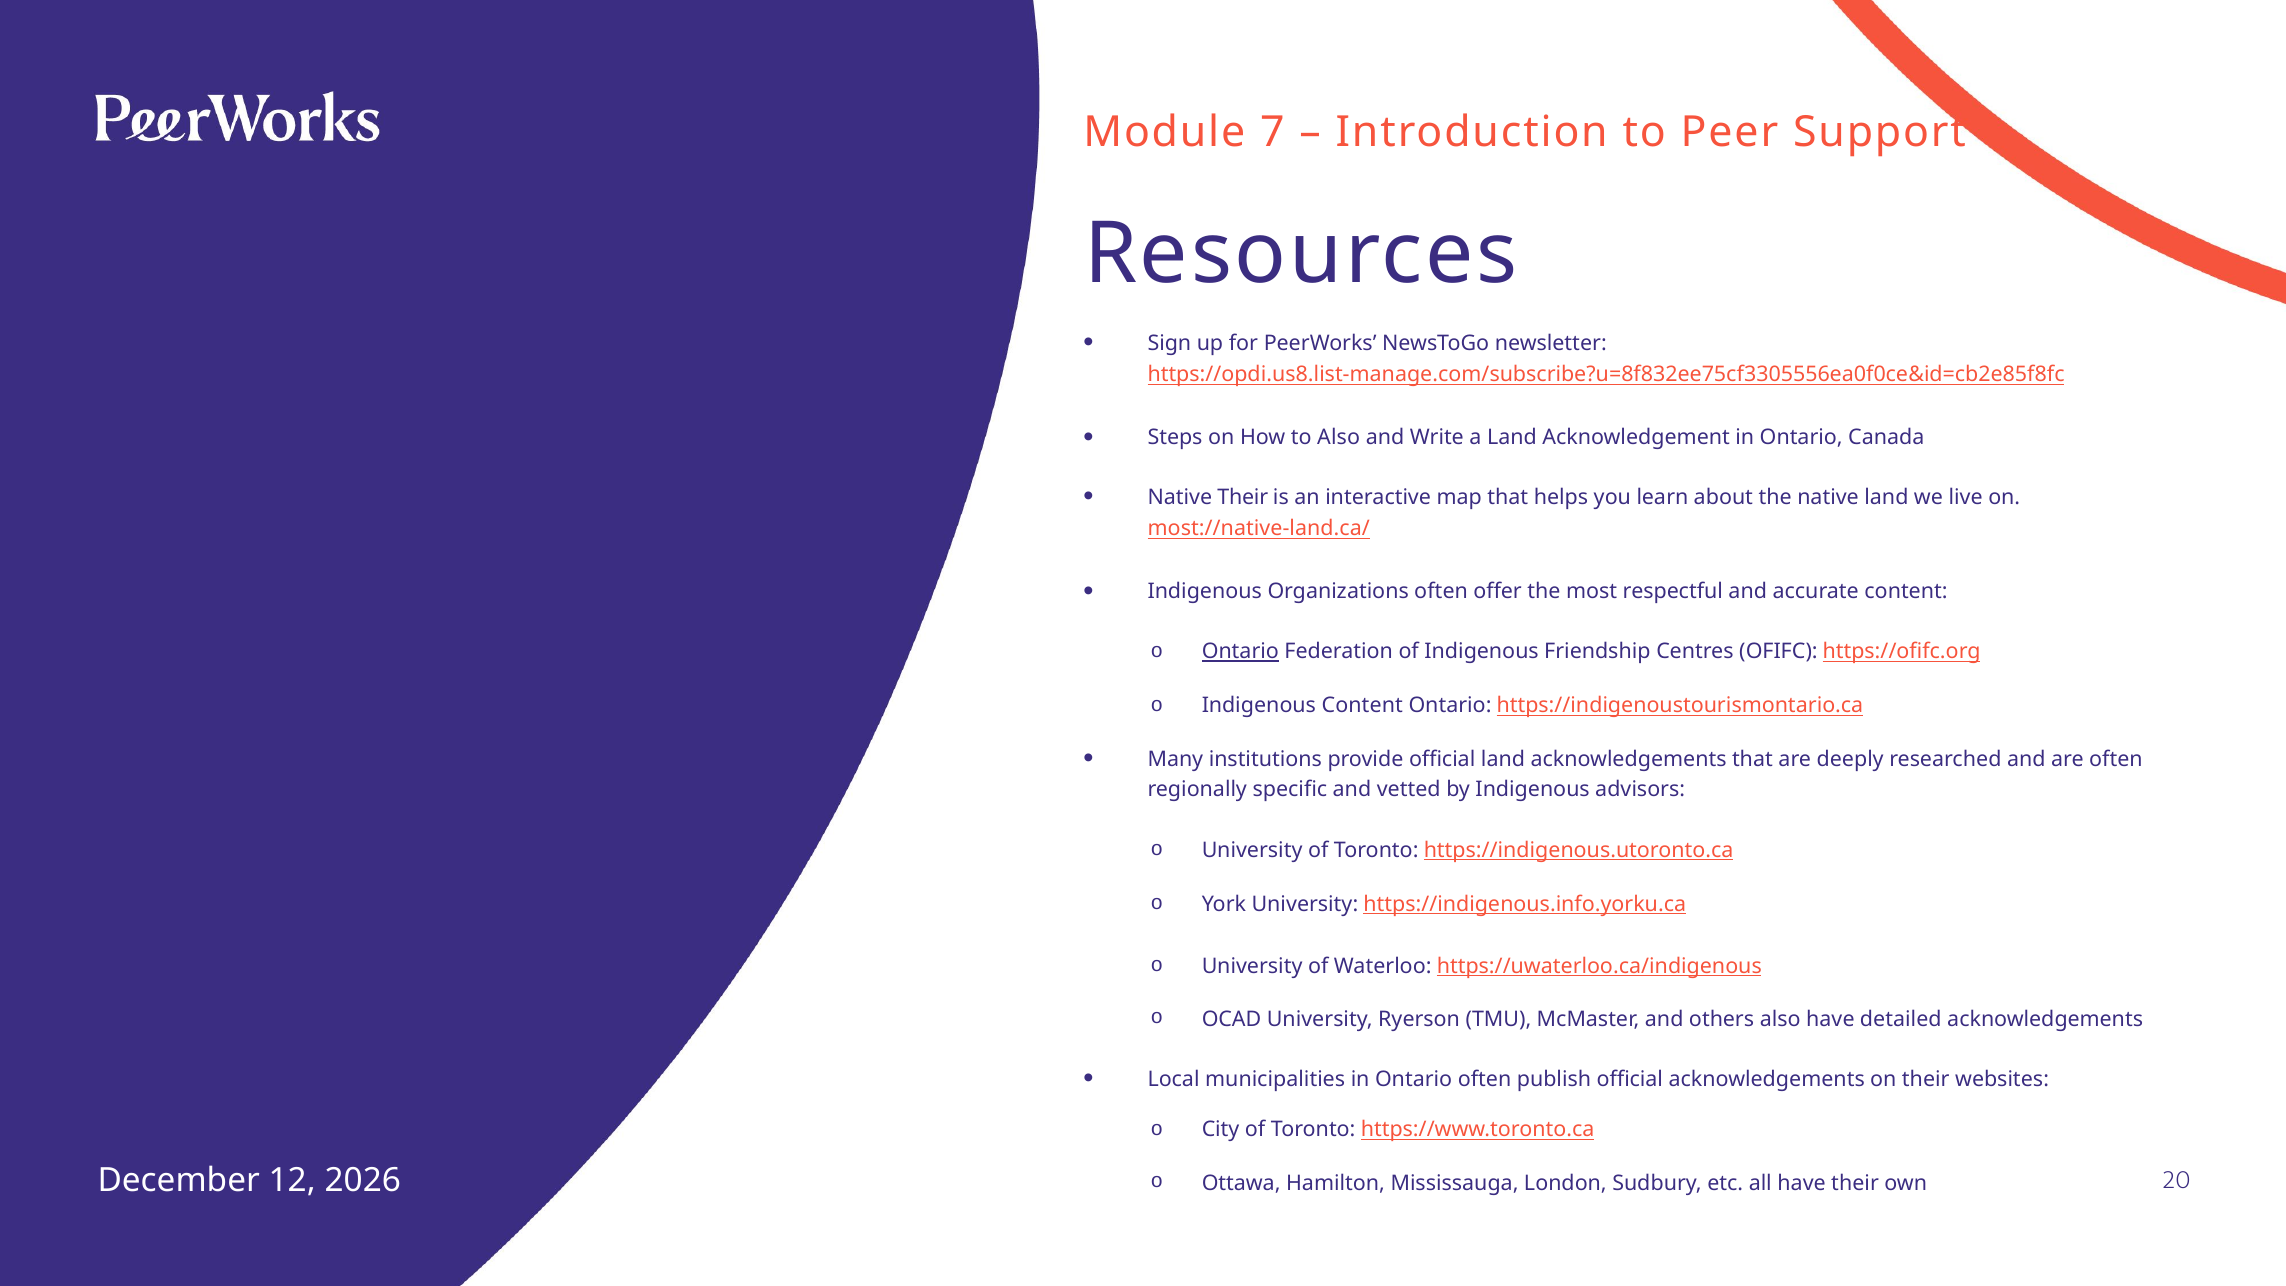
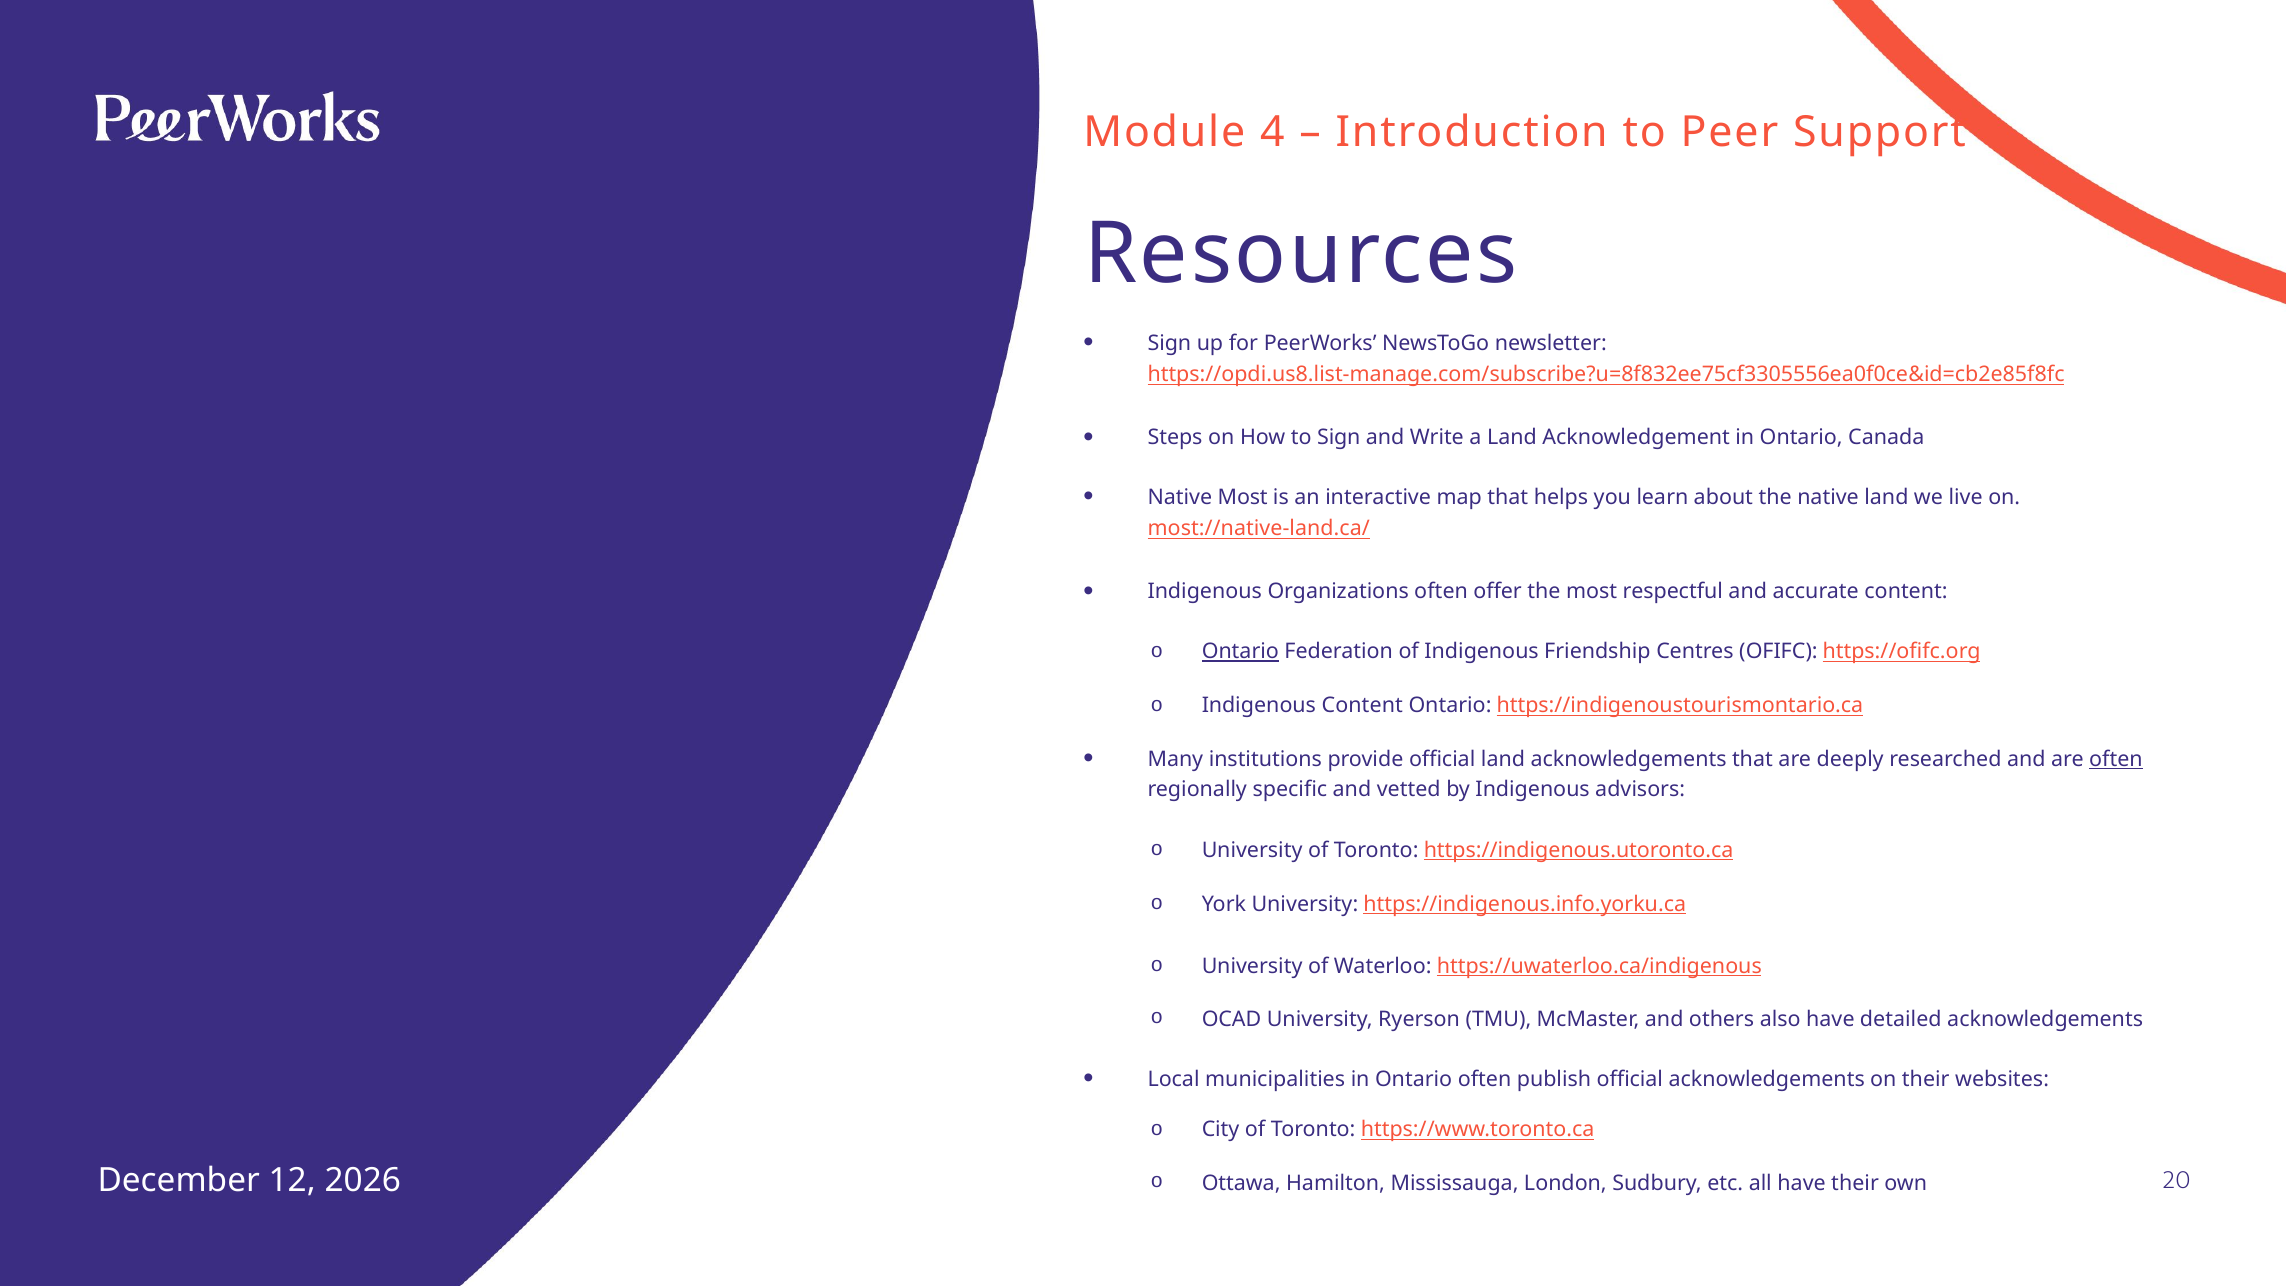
7: 7 -> 4
to Also: Also -> Sign
Native Their: Their -> Most
often at (2116, 759) underline: none -> present
